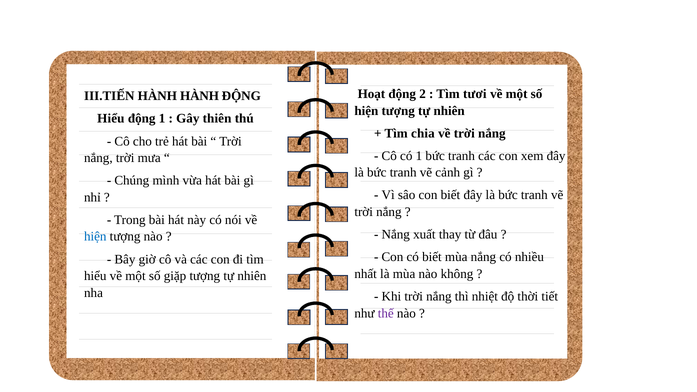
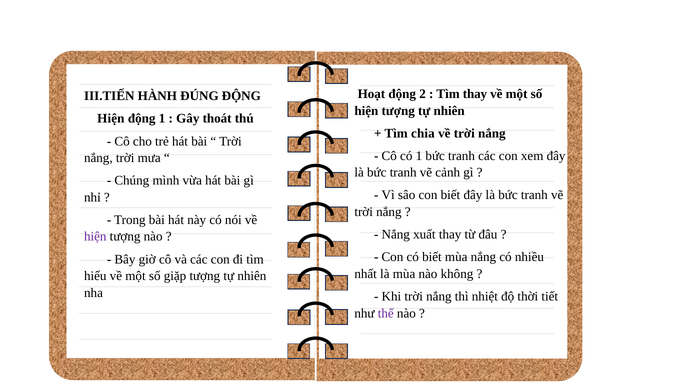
Tìm tươi: tươi -> thay
HÀNH HÀNH: HÀNH -> ĐÚNG
Hiểu at (111, 119): Hiểu -> Hiện
thiên: thiên -> thoát
hiện at (95, 237) colour: blue -> purple
